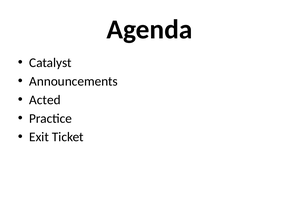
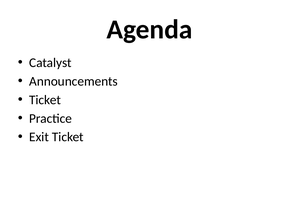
Acted at (45, 100): Acted -> Ticket
